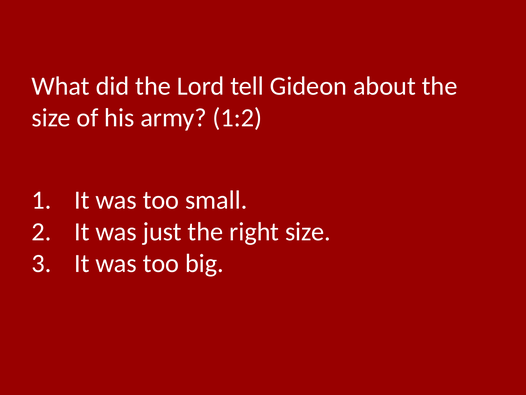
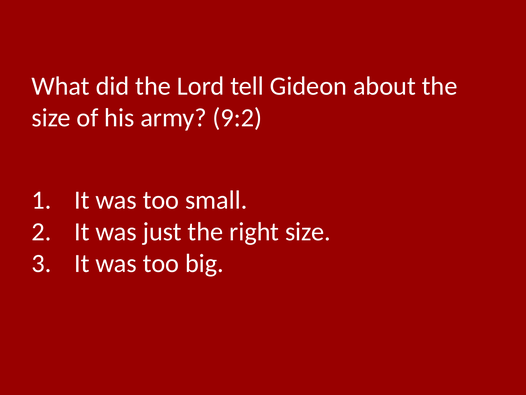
1:2: 1:2 -> 9:2
